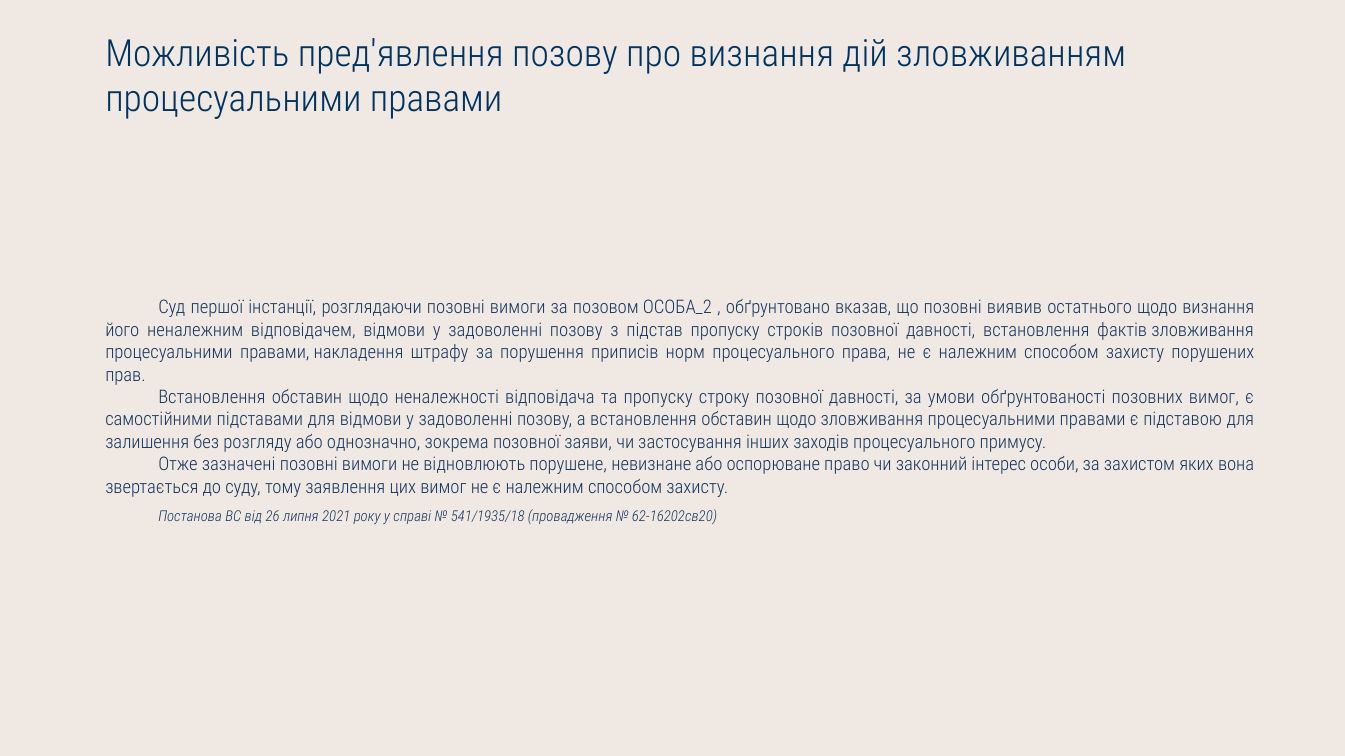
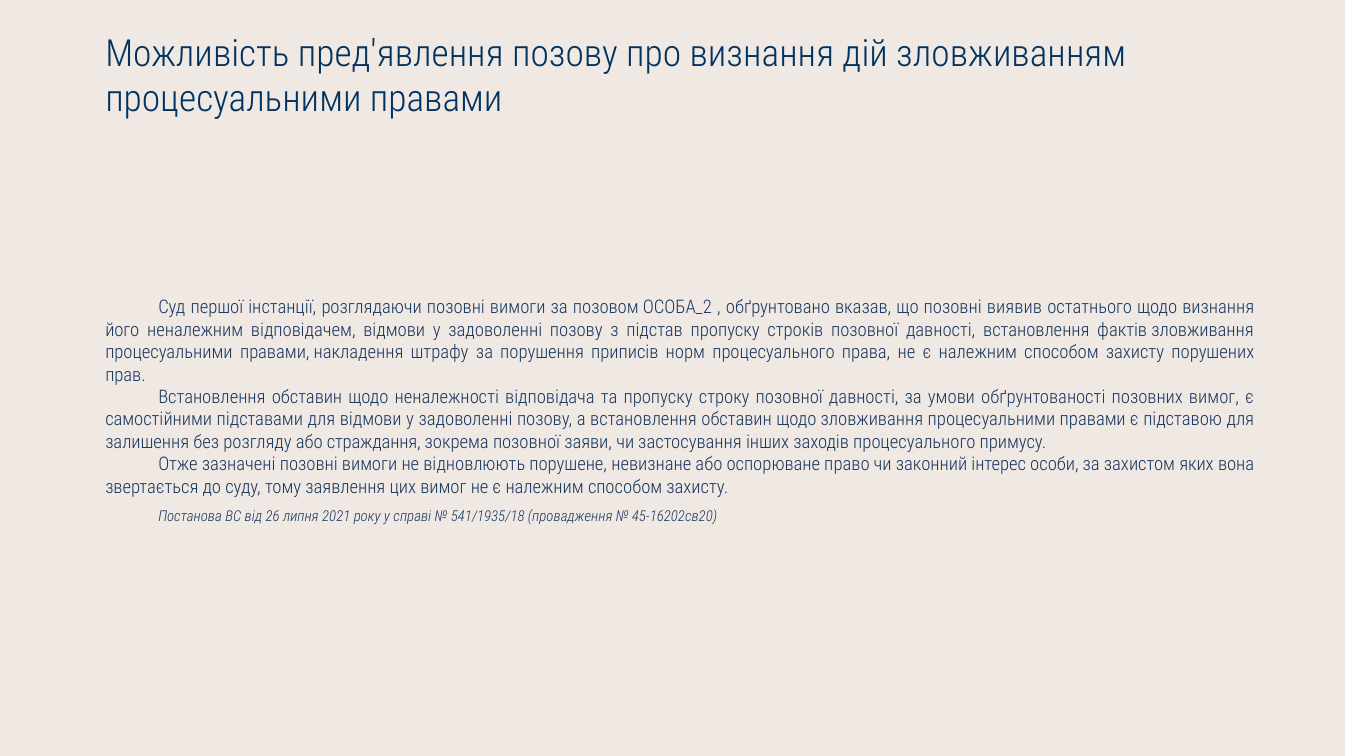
однозначно: однозначно -> страждання
62-16202св20: 62-16202св20 -> 45-16202св20
